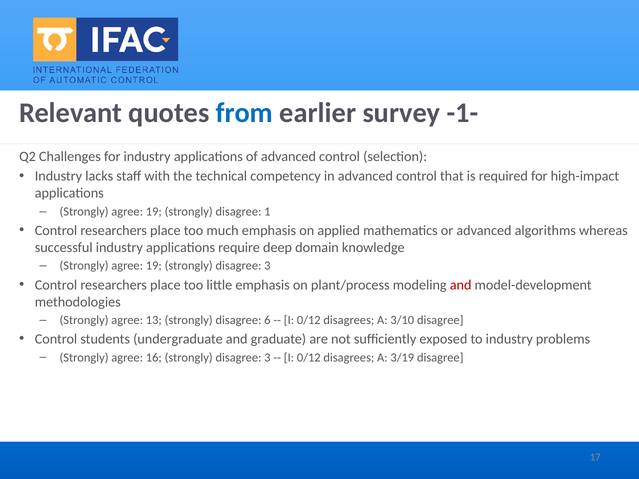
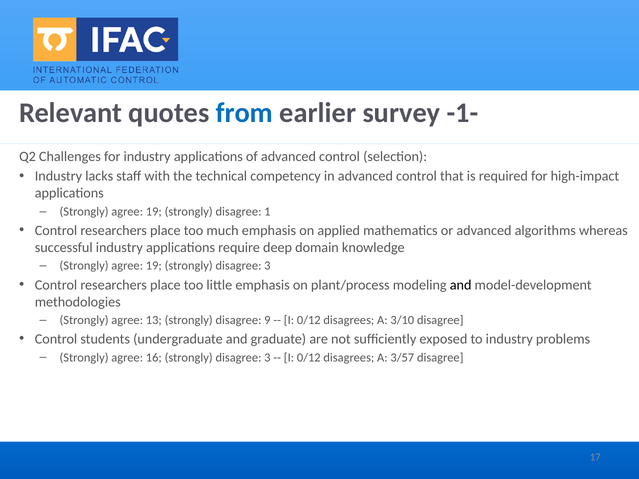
and at (461, 285) colour: red -> black
6: 6 -> 9
3/19: 3/19 -> 3/57
